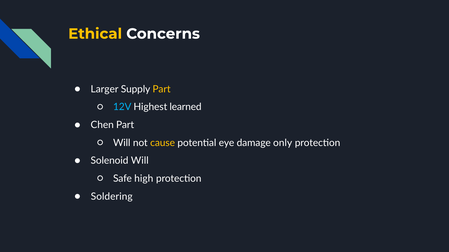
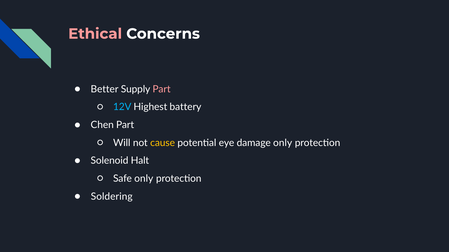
Ethical colour: yellow -> pink
Larger: Larger -> Better
Part at (162, 89) colour: yellow -> pink
learned: learned -> battery
Solenoid Will: Will -> Halt
Safe high: high -> only
